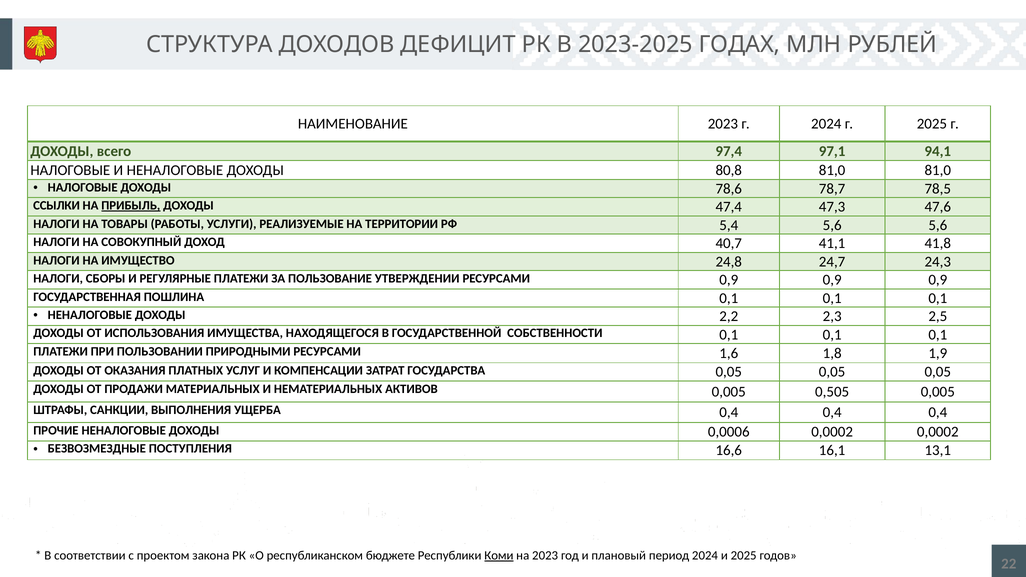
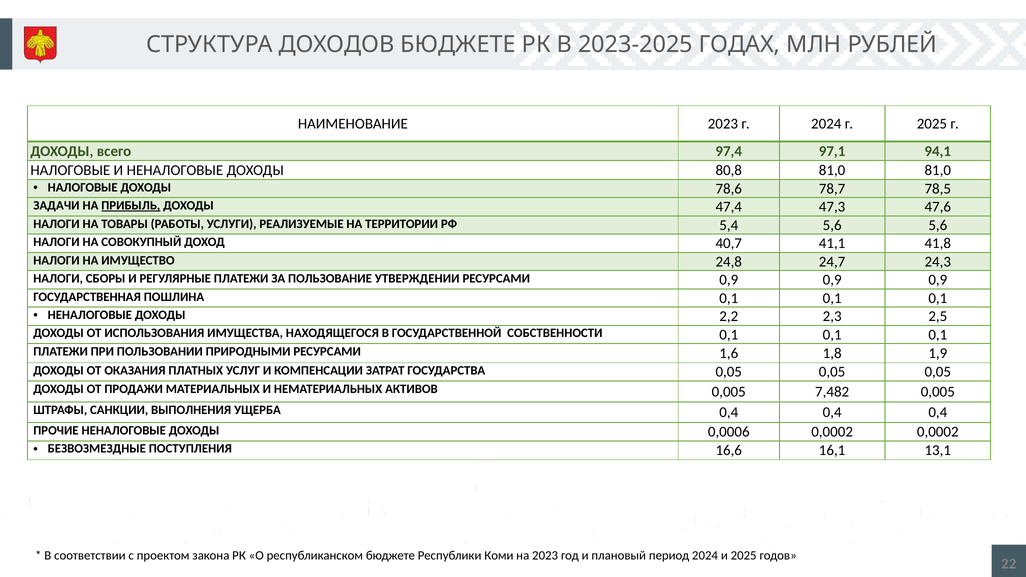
ДОХОДОВ ДЕФИЦИТ: ДЕФИЦИТ -> БЮДЖЕТЕ
ССЫЛКИ: ССЫЛКИ -> ЗАДАЧИ
0,505: 0,505 -> 7,482
Коми underline: present -> none
